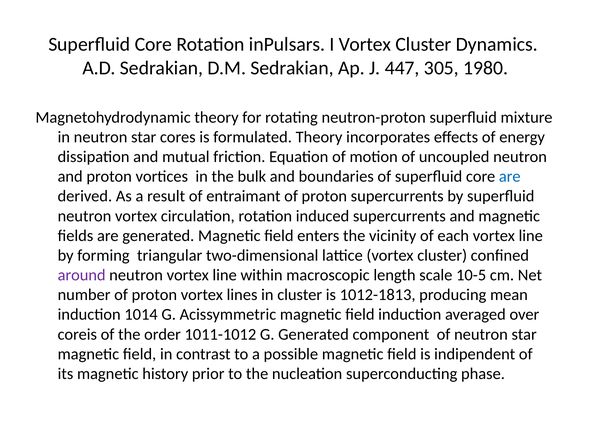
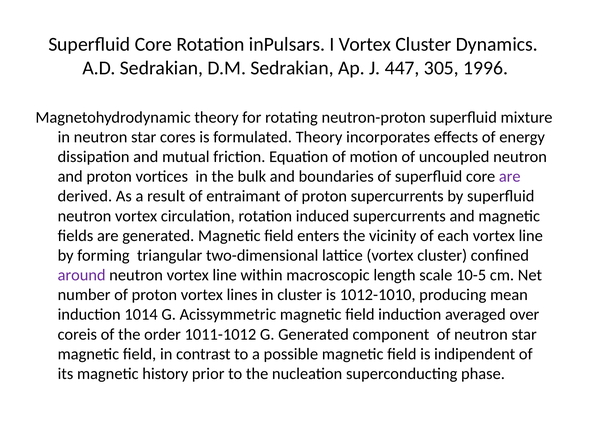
1980: 1980 -> 1996
are at (510, 177) colour: blue -> purple
1012-1813: 1012-1813 -> 1012-1010
